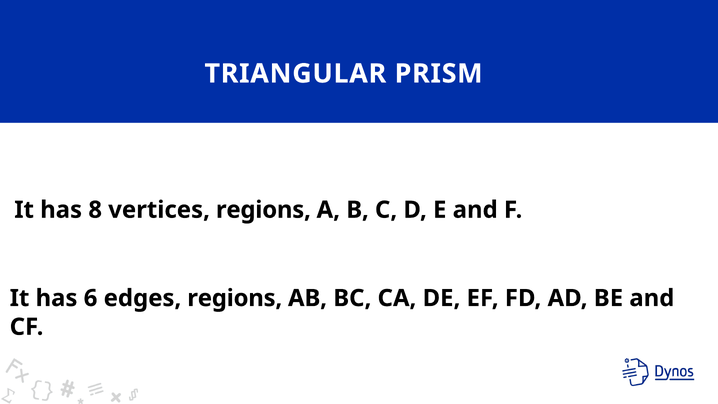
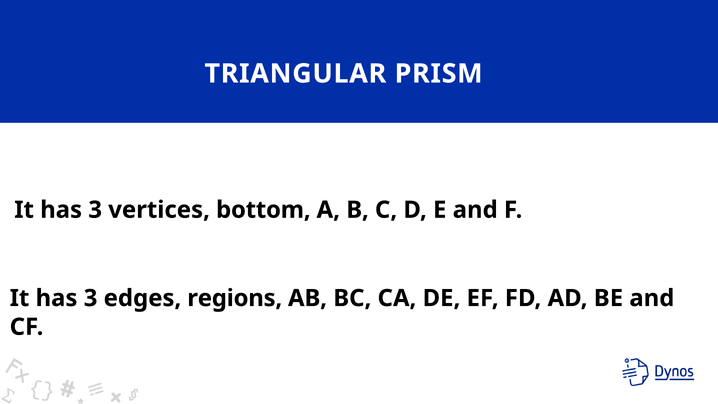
8 at (95, 210): 8 -> 3
vertices regions: regions -> bottom
6 at (91, 298): 6 -> 3
